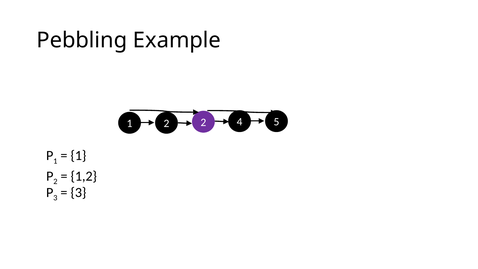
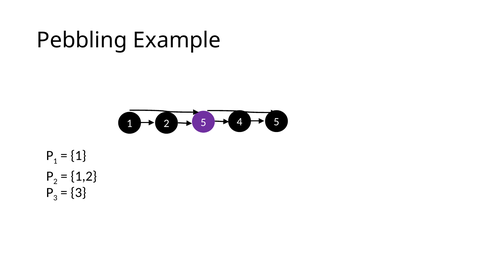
2 2: 2 -> 5
